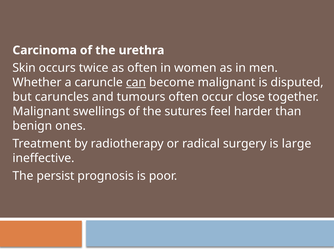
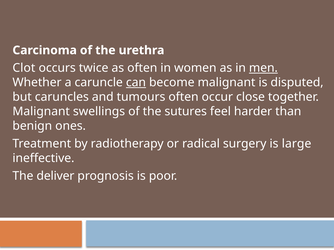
Skin: Skin -> Clot
men underline: none -> present
persist: persist -> deliver
